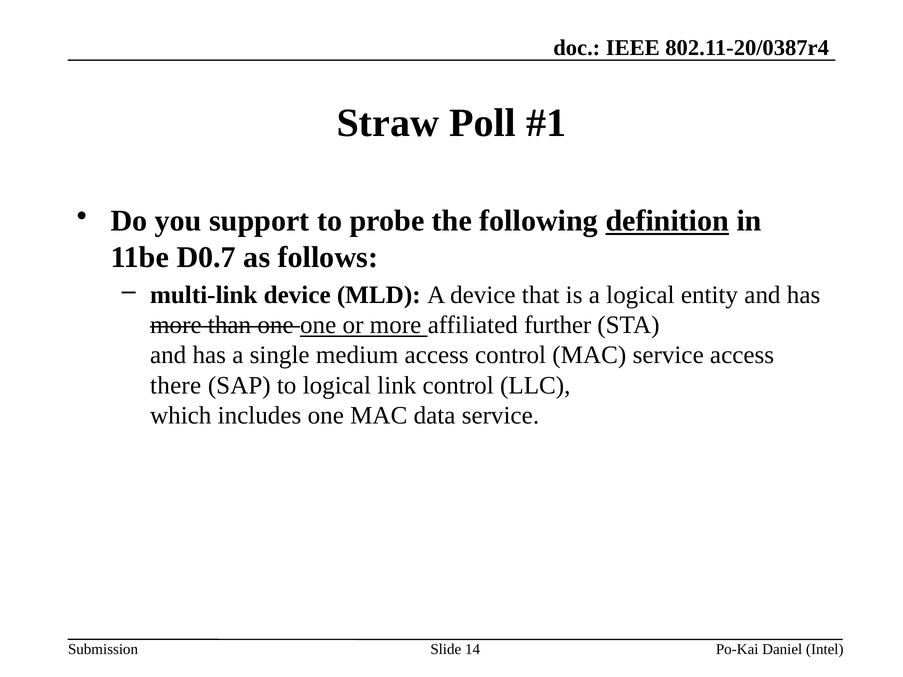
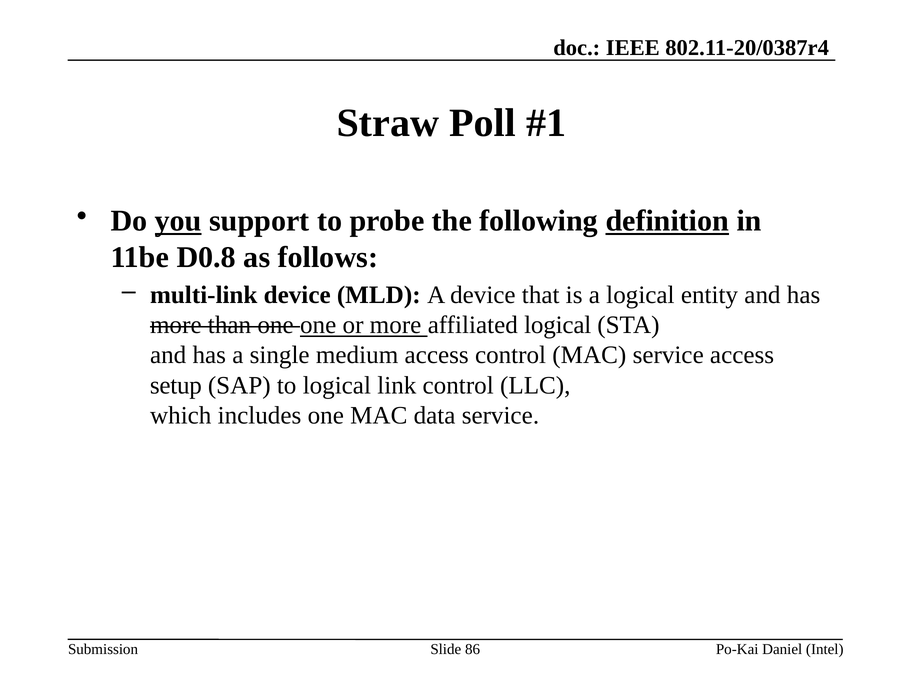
you underline: none -> present
D0.7: D0.7 -> D0.8
affiliated further: further -> logical
there: there -> setup
14: 14 -> 86
